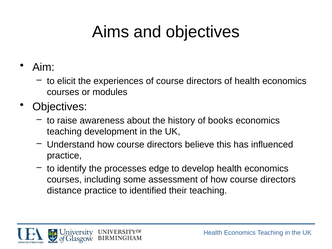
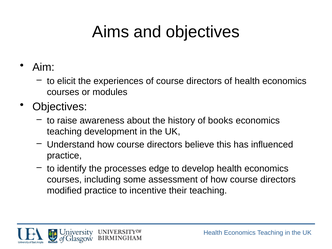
distance: distance -> modified
identified: identified -> incentive
